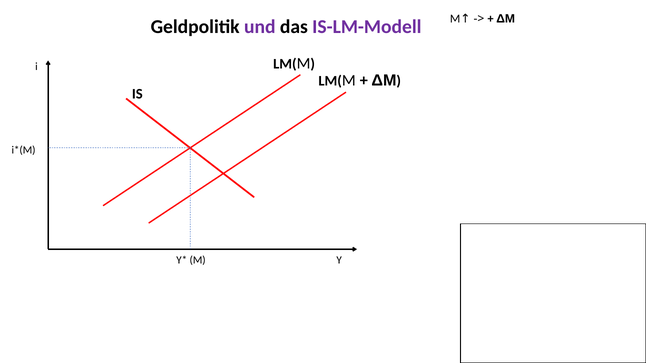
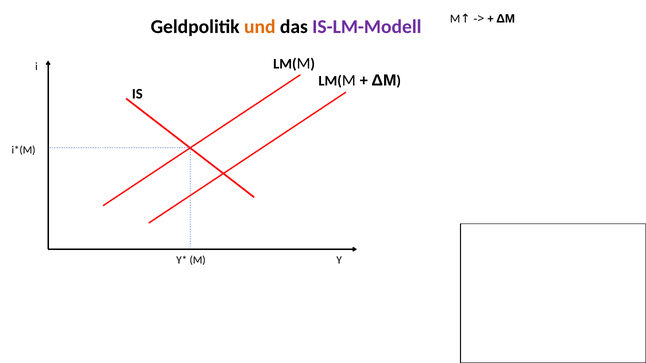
und colour: purple -> orange
